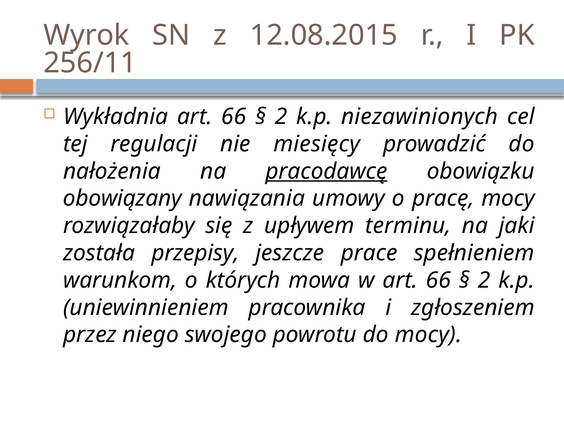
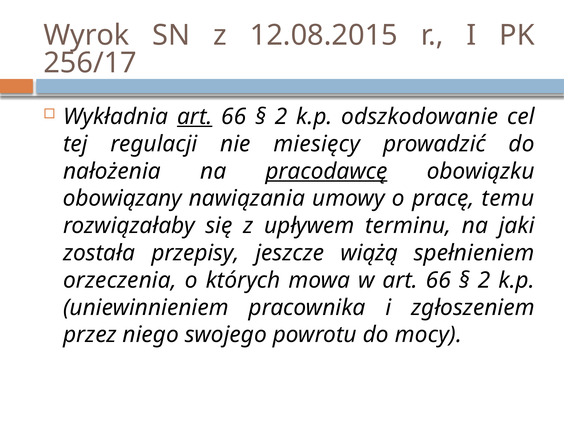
256/11: 256/11 -> 256/17
art at (195, 117) underline: none -> present
niezawinionych: niezawinionych -> odszkodowanie
pracę mocy: mocy -> temu
prace: prace -> wiążą
warunkom: warunkom -> orzeczenia
